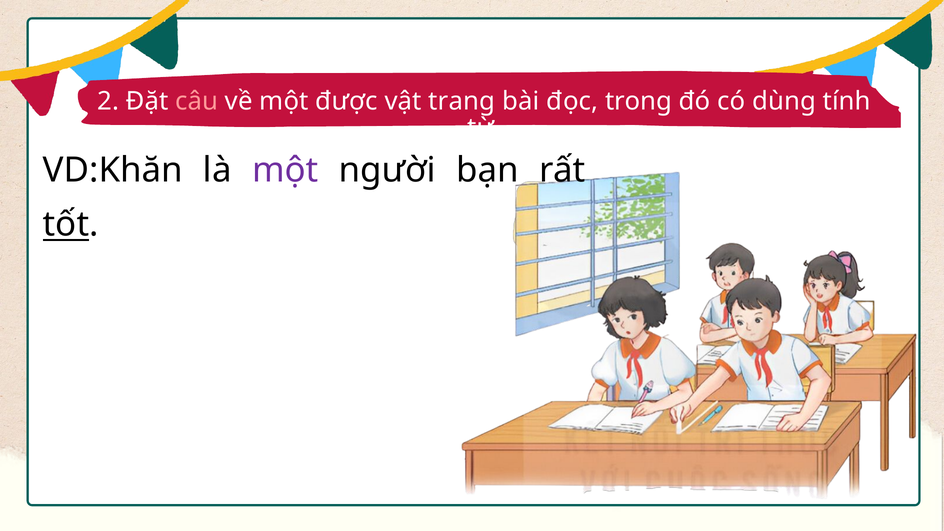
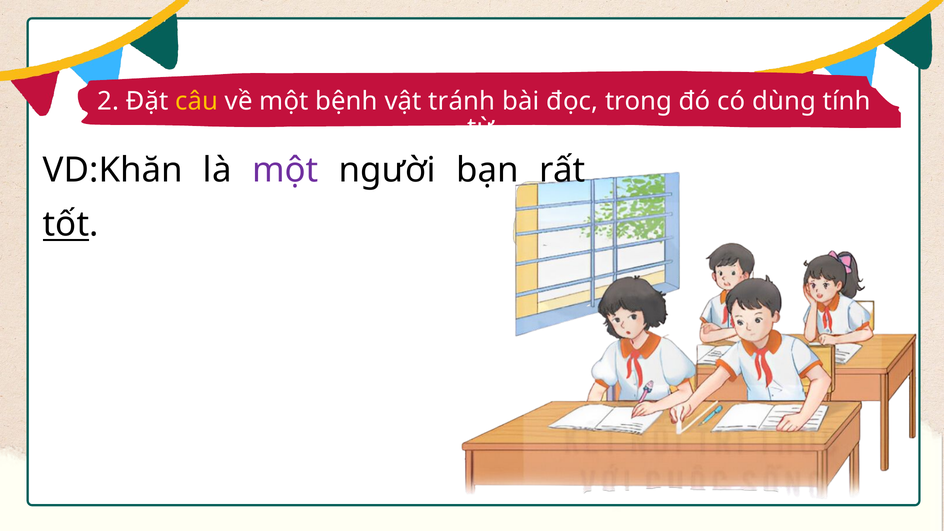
câu colour: pink -> yellow
được: được -> bệnh
trang: trang -> tránh
